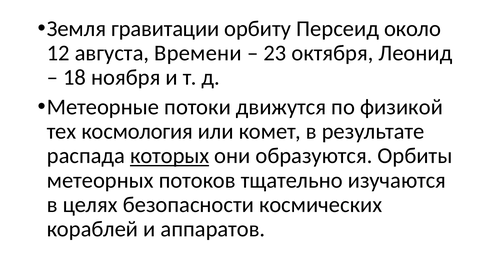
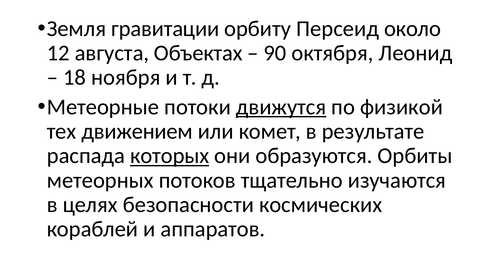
Времени: Времени -> Объектах
23: 23 -> 90
движутся underline: none -> present
космология: космология -> движением
